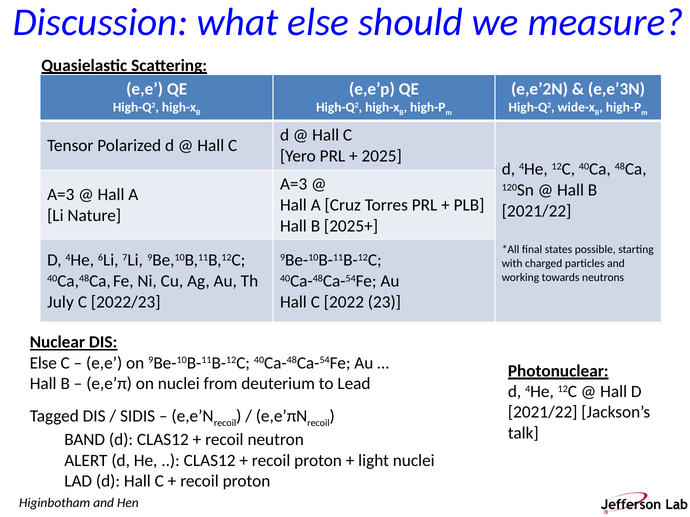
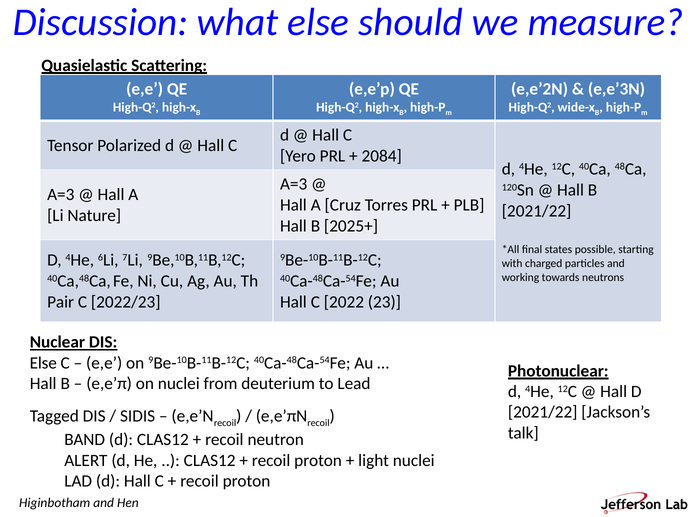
2025: 2025 -> 2084
July: July -> Pair
